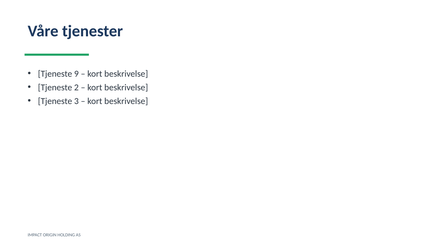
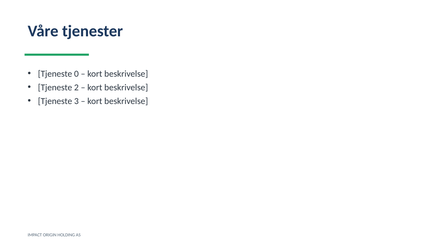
9: 9 -> 0
